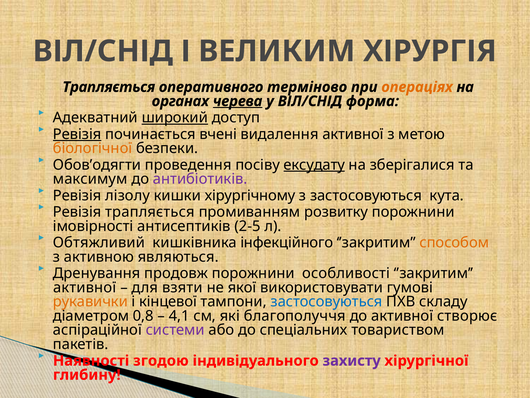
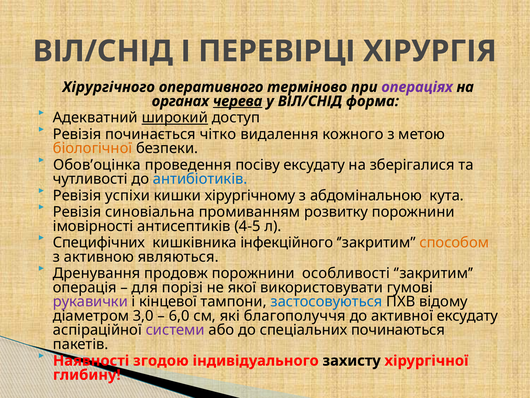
ВЕЛИКИМ: ВЕЛИКИМ -> ПЕРЕВІРЦІ
Трапляється at (109, 87): Трапляється -> Хірургічного
операціях colour: orange -> purple
Ревізія at (77, 134) underline: present -> none
вчені: вчені -> чітко
видалення активної: активної -> кожного
Обов’одягти: Обов’одягти -> Обов’оцінка
ексудату at (314, 165) underline: present -> none
максимум: максимум -> чутливості
антибіотиків colour: purple -> blue
лізолу: лізолу -> успіхи
з застосовуються: застосовуються -> абдомінальною
Ревізія трапляється: трапляється -> синовіальна
2-5: 2-5 -> 4-5
Обтяжливий: Обтяжливий -> Специфічних
активної at (85, 287): активної -> операція
взяти: взяти -> порізі
рукавички colour: orange -> purple
складу: складу -> відому
0,8: 0,8 -> 3,0
4,1: 4,1 -> 6,0
активної створює: створює -> ексудату
товариством: товариством -> починаються
захисту colour: purple -> black
